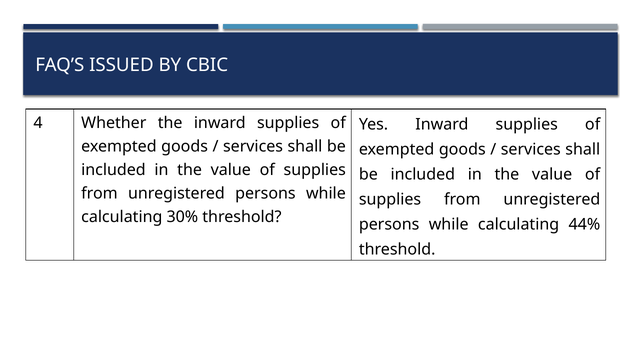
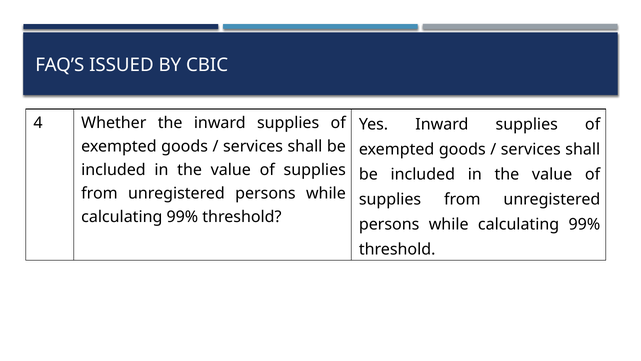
30% at (182, 216): 30% -> 99%
44% at (584, 224): 44% -> 99%
